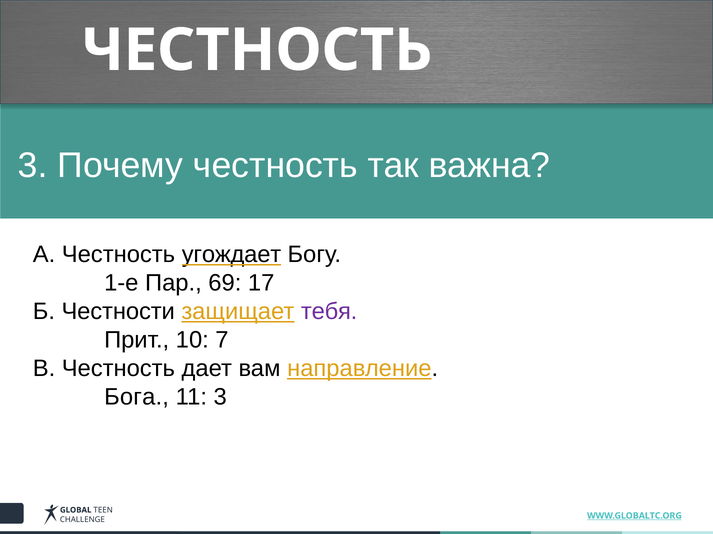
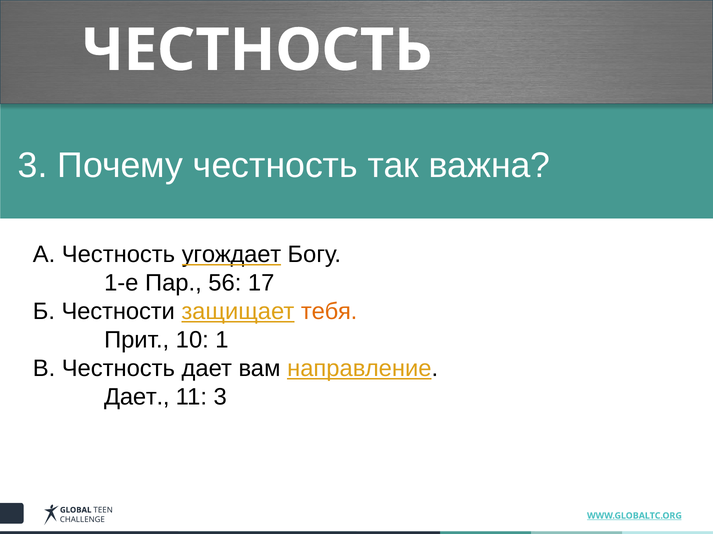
69: 69 -> 56
тебя colour: purple -> orange
7: 7 -> 1
Бога at (137, 397): Бога -> Дает
